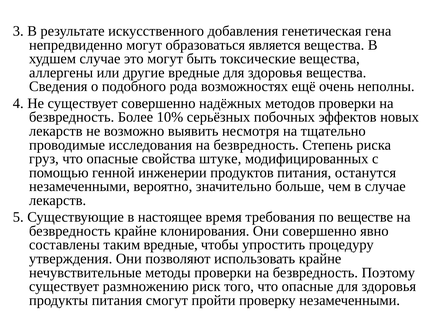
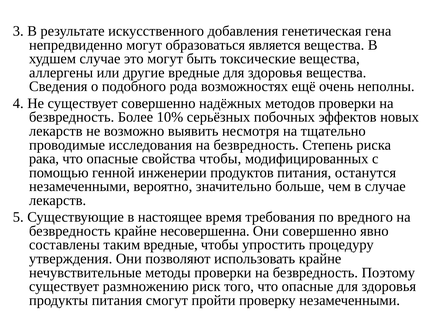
груз: груз -> рака
свойства штуке: штуке -> чтобы
веществе: веществе -> вредного
клонирования: клонирования -> несовершенна
